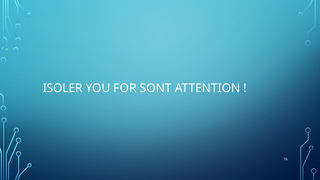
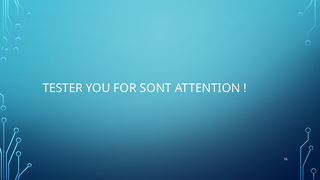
ISOLER: ISOLER -> TESTER
